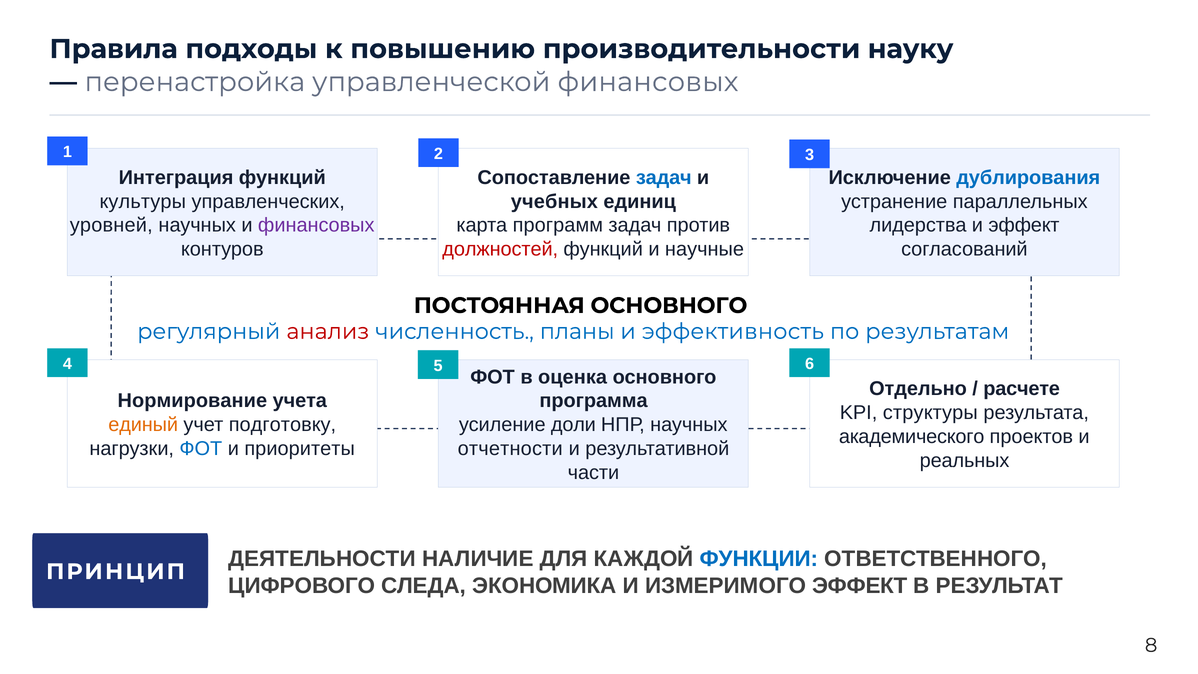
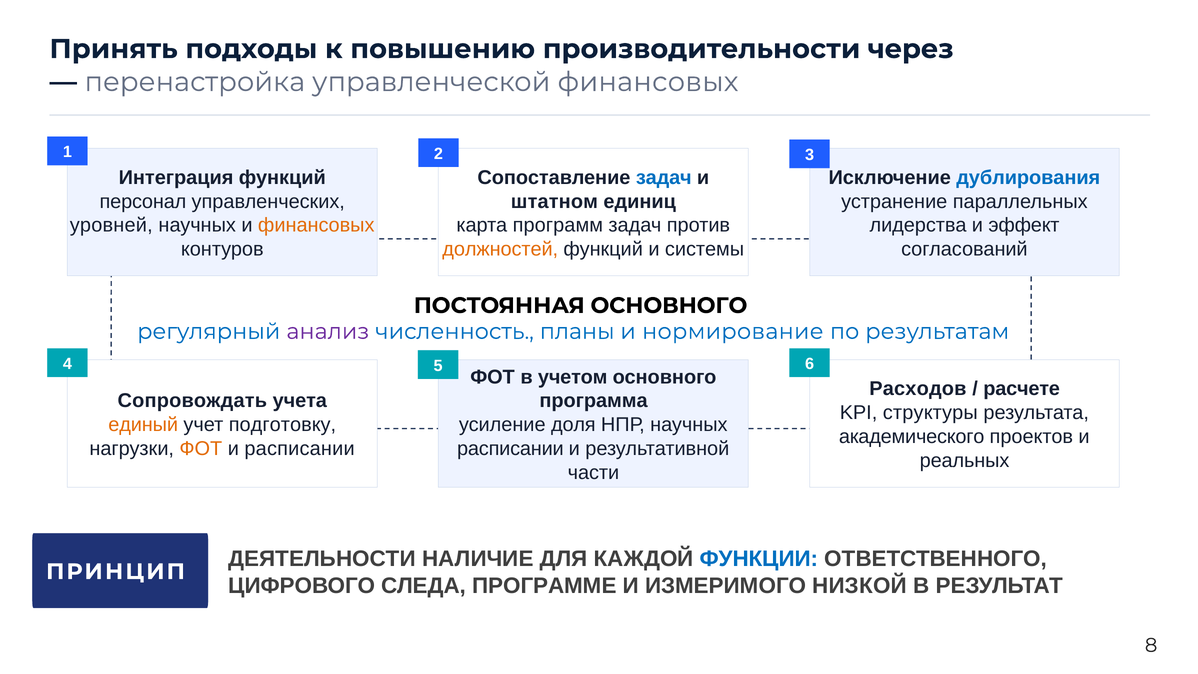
Правила: Правила -> Принять
науку: науку -> через
культуры: культуры -> персонал
учебных: учебных -> штатном
финансовых at (316, 225) colour: purple -> orange
должностей colour: red -> orange
научные: научные -> системы
анализ colour: red -> purple
эффективность: эффективность -> нормирование
оценка: оценка -> учетом
Отдельно: Отдельно -> Расходов
Нормирование: Нормирование -> Сопровождать
доли: доли -> доля
ФОТ at (201, 449) colour: blue -> orange
и приоритеты: приоритеты -> расписании
отчетности at (510, 449): отчетности -> расписании
ЭКОНОМИКА: ЭКОНОМИКА -> ПРОГРАММЕ
ИЗМЕРИМОГО ЭФФЕКТ: ЭФФЕКТ -> НИЗКОЙ
